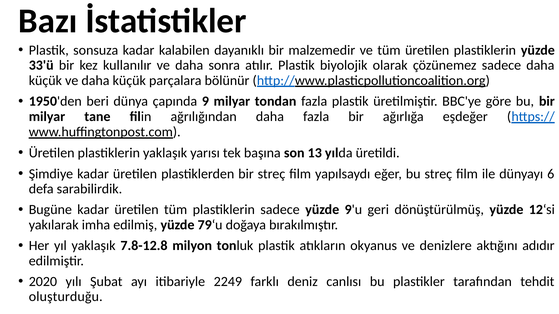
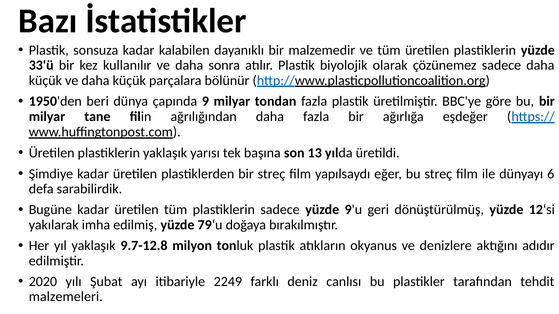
7.8-12.8: 7.8-12.8 -> 9.7-12.8
oluşturduğu: oluşturduğu -> malzemeleri
